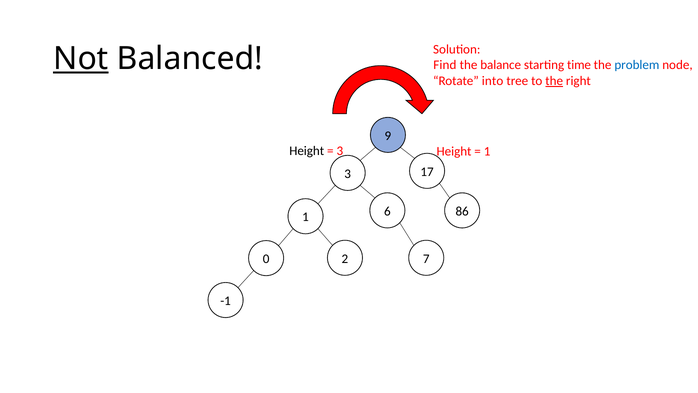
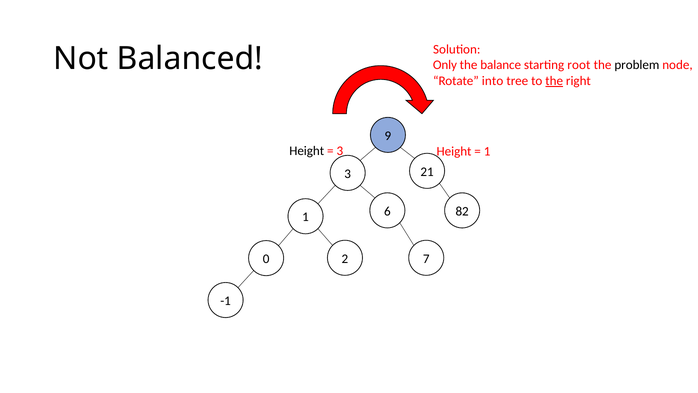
Not underline: present -> none
Find: Find -> Only
time: time -> root
problem colour: blue -> black
17: 17 -> 21
86: 86 -> 82
